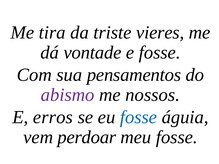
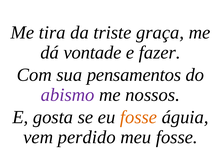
vieres: vieres -> graça
e fosse: fosse -> fazer
erros: erros -> gosta
fosse at (138, 117) colour: blue -> orange
perdoar: perdoar -> perdido
